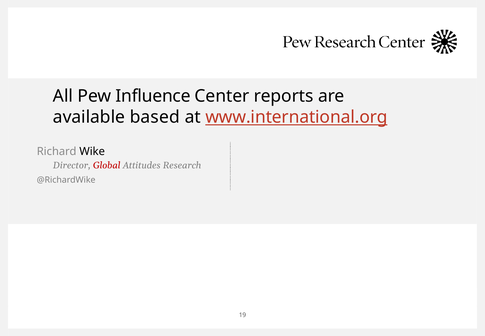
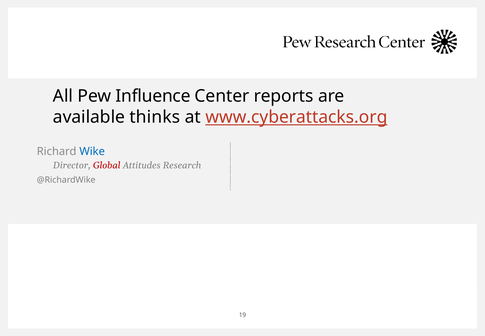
based: based -> thinks
www.international.org: www.international.org -> www.cyberattacks.org
Wike colour: black -> blue
